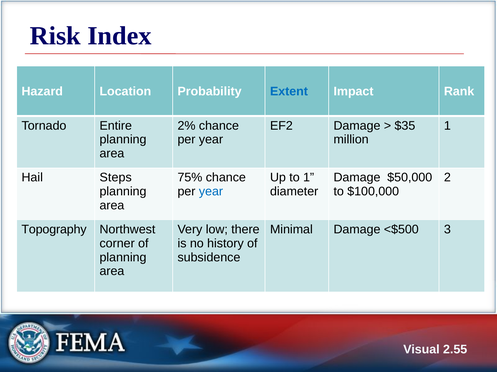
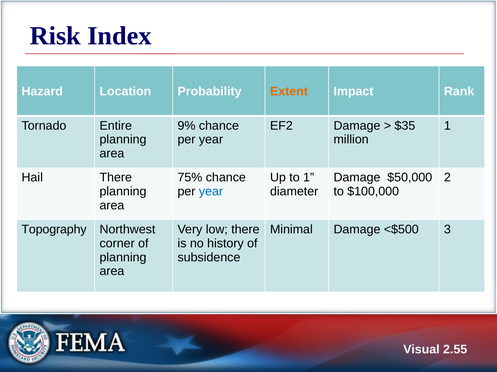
Extent colour: blue -> orange
2%: 2% -> 9%
Hail Steps: Steps -> There
